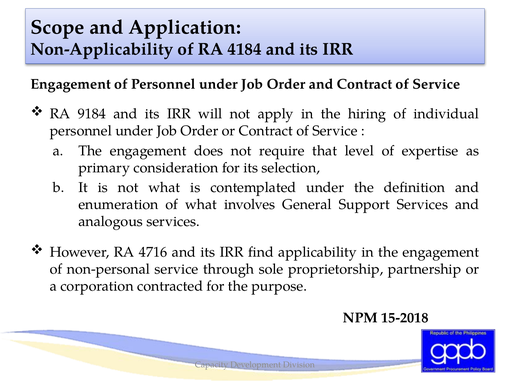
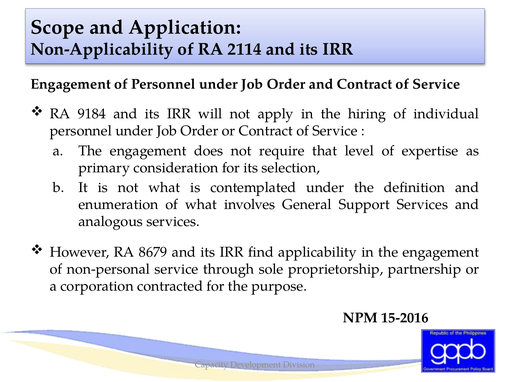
4184: 4184 -> 2114
4716: 4716 -> 8679
15-2018: 15-2018 -> 15-2016
